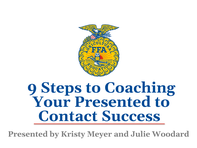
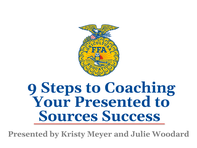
Contact: Contact -> Sources
